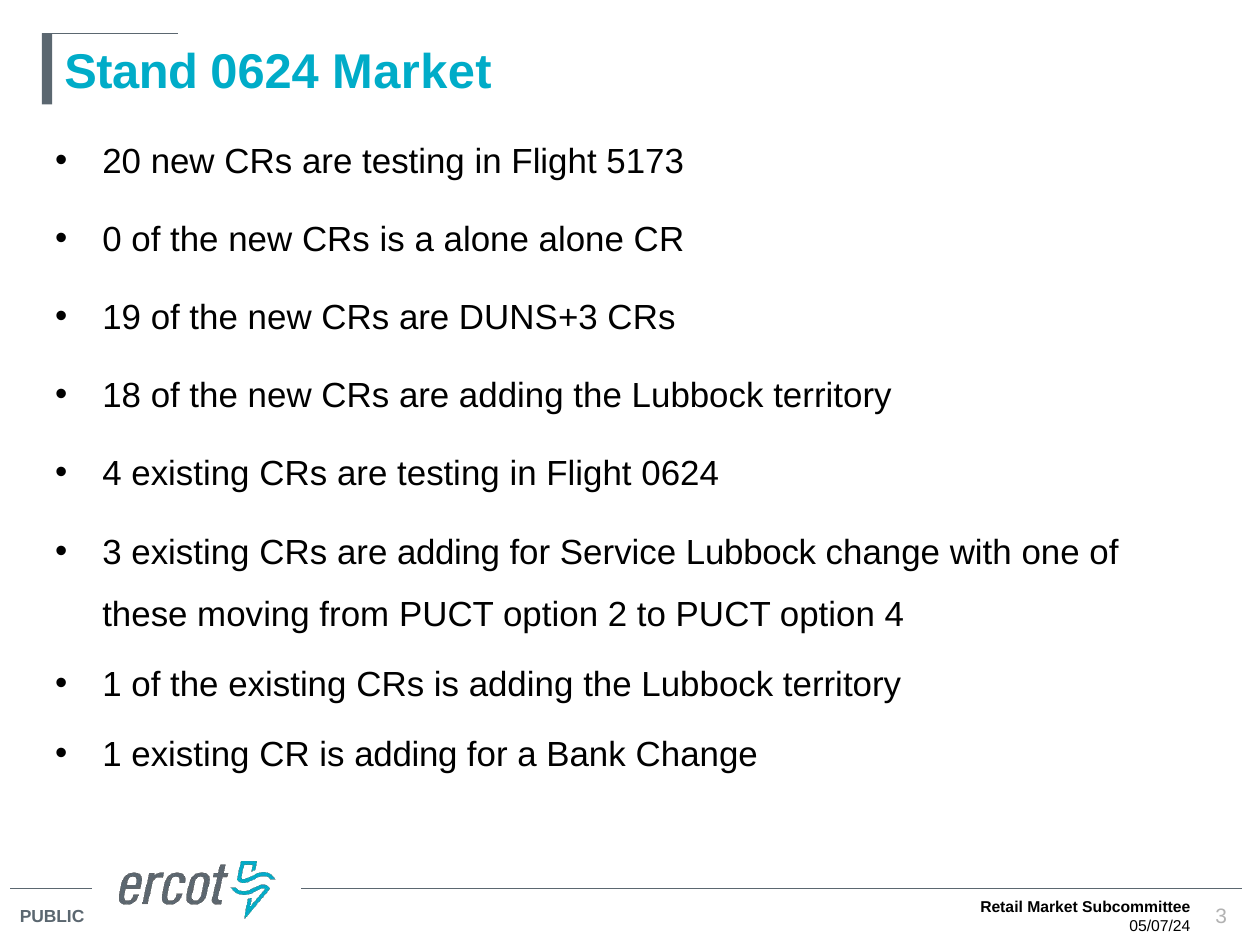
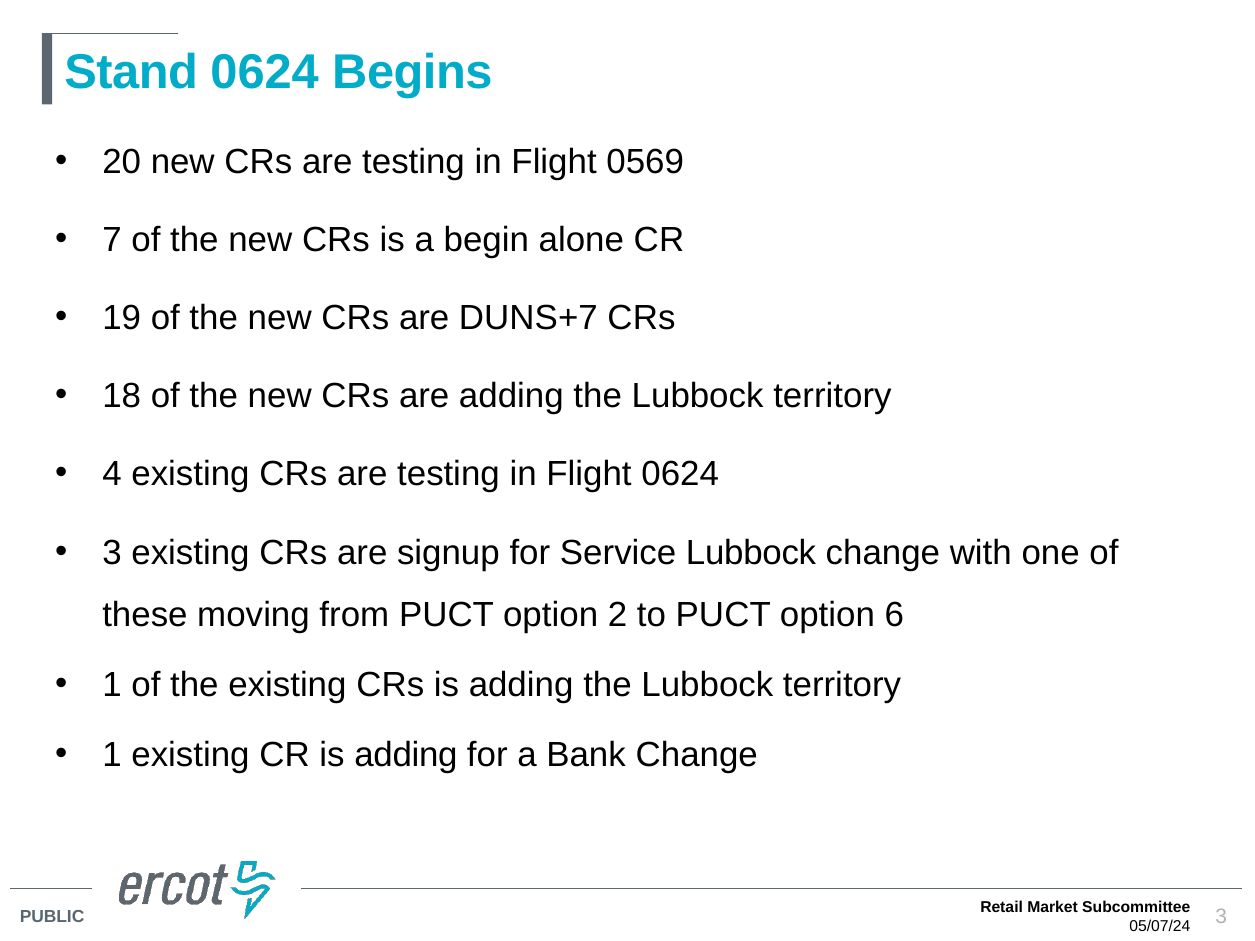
0624 Market: Market -> Begins
5173: 5173 -> 0569
0: 0 -> 7
a alone: alone -> begin
DUNS+3: DUNS+3 -> DUNS+7
existing CRs are adding: adding -> signup
option 4: 4 -> 6
